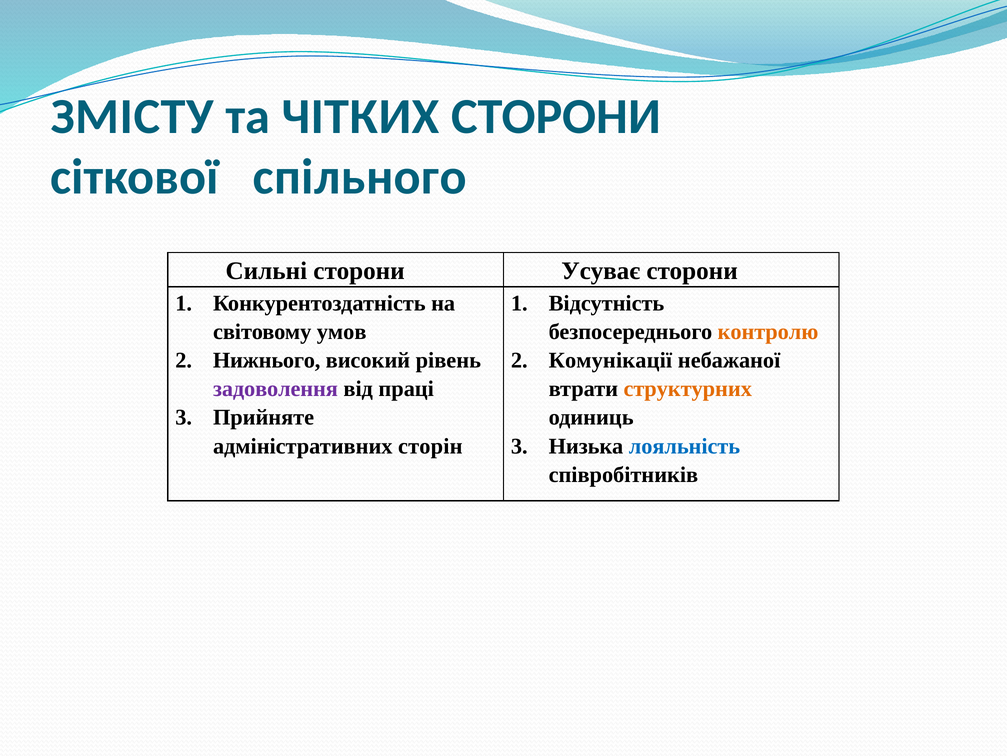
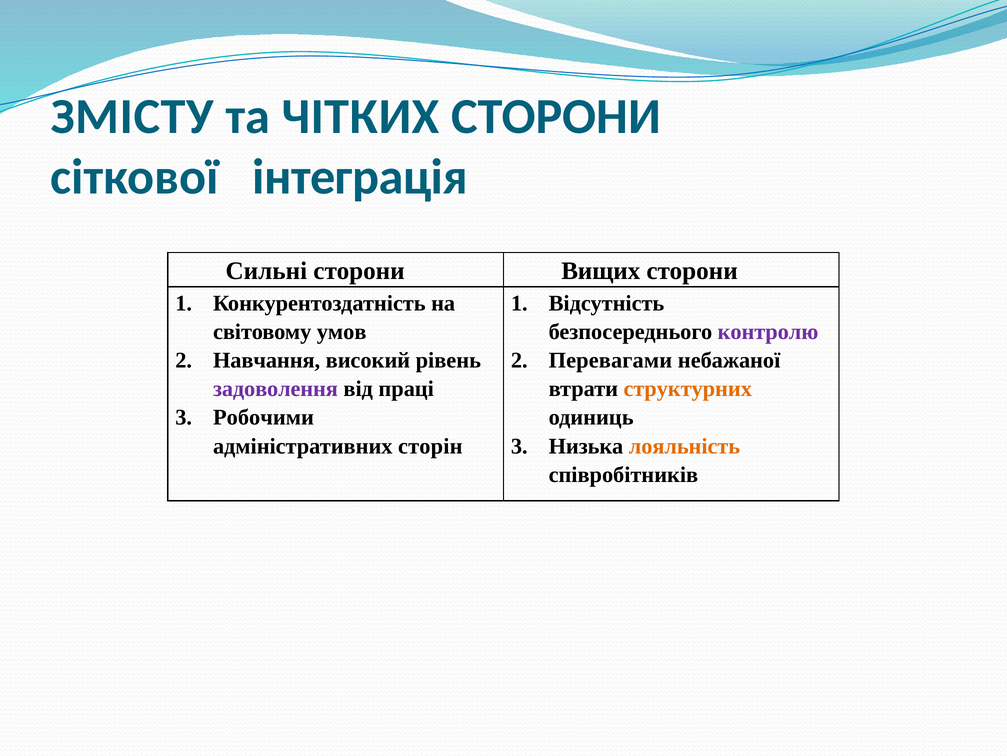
спільного: спільного -> інтеграція
Усуває: Усуває -> Вищих
контролю colour: orange -> purple
Нижнього: Нижнього -> Навчання
Комунікації: Комунікації -> Перевагами
Прийняте: Прийняте -> Робочими
лояльність colour: blue -> orange
